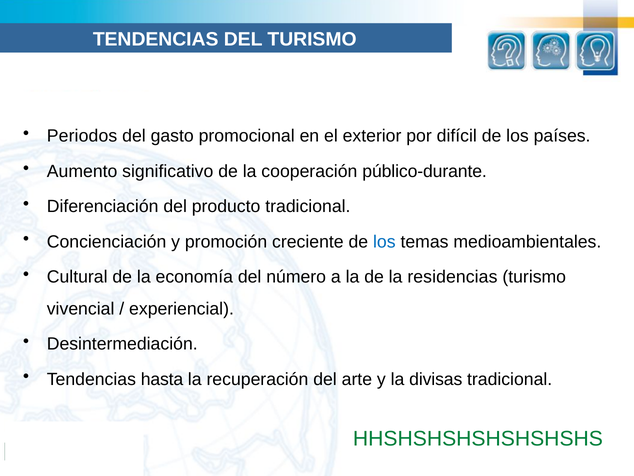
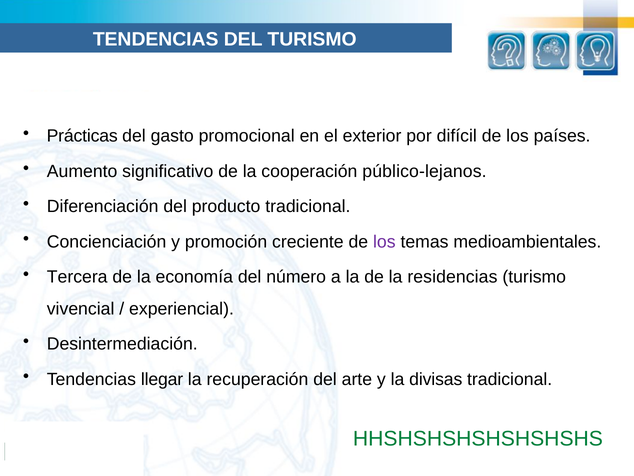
Periodos: Periodos -> Prácticas
público-durante: público-durante -> público-lejanos
los at (384, 242) colour: blue -> purple
Cultural: Cultural -> Tercera
hasta: hasta -> llegar
